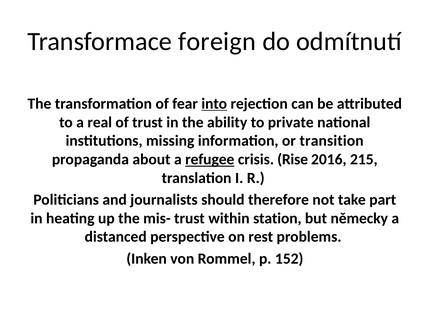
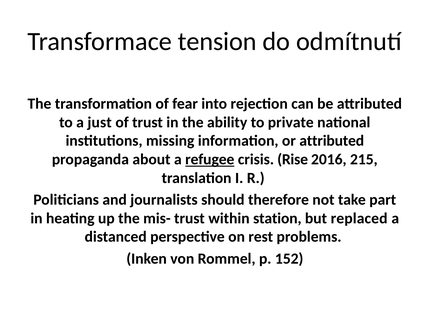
foreign: foreign -> tension
into underline: present -> none
real: real -> just
or transition: transition -> attributed
německy: německy -> replaced
